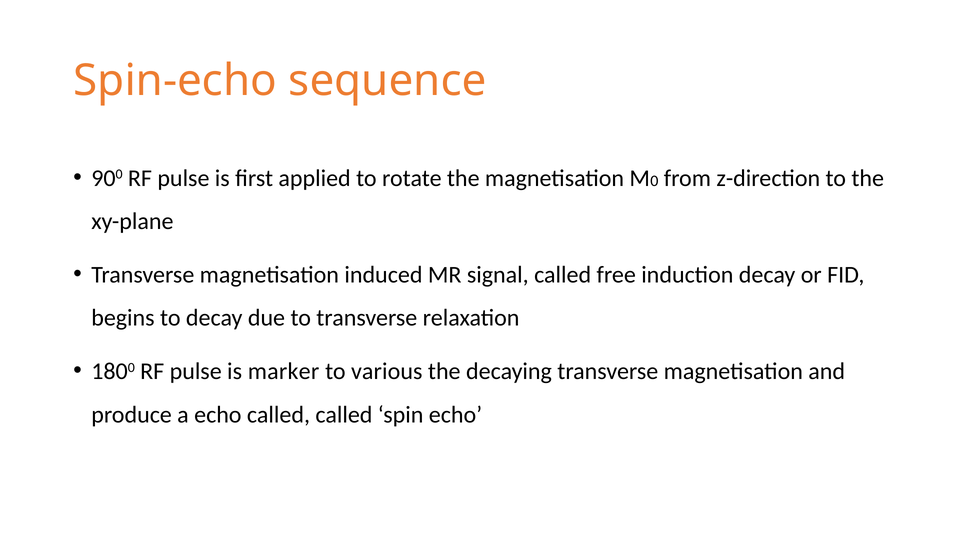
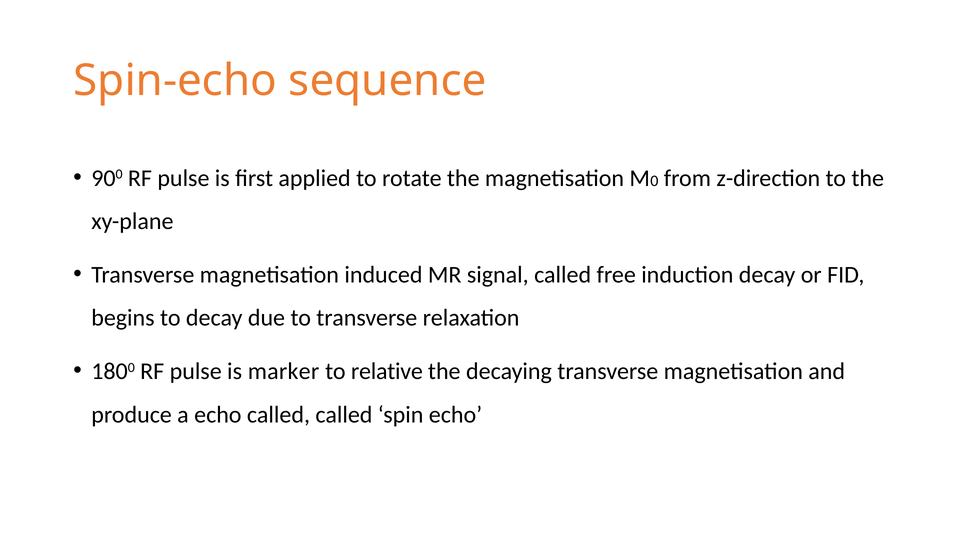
various: various -> relative
